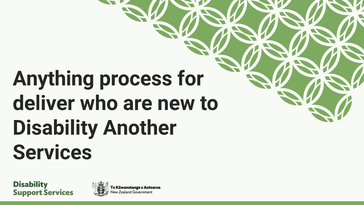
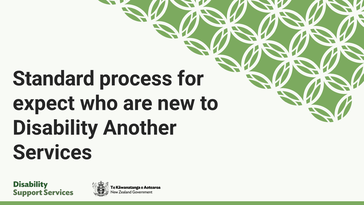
Anything: Anything -> Standard
deliver: deliver -> expect
